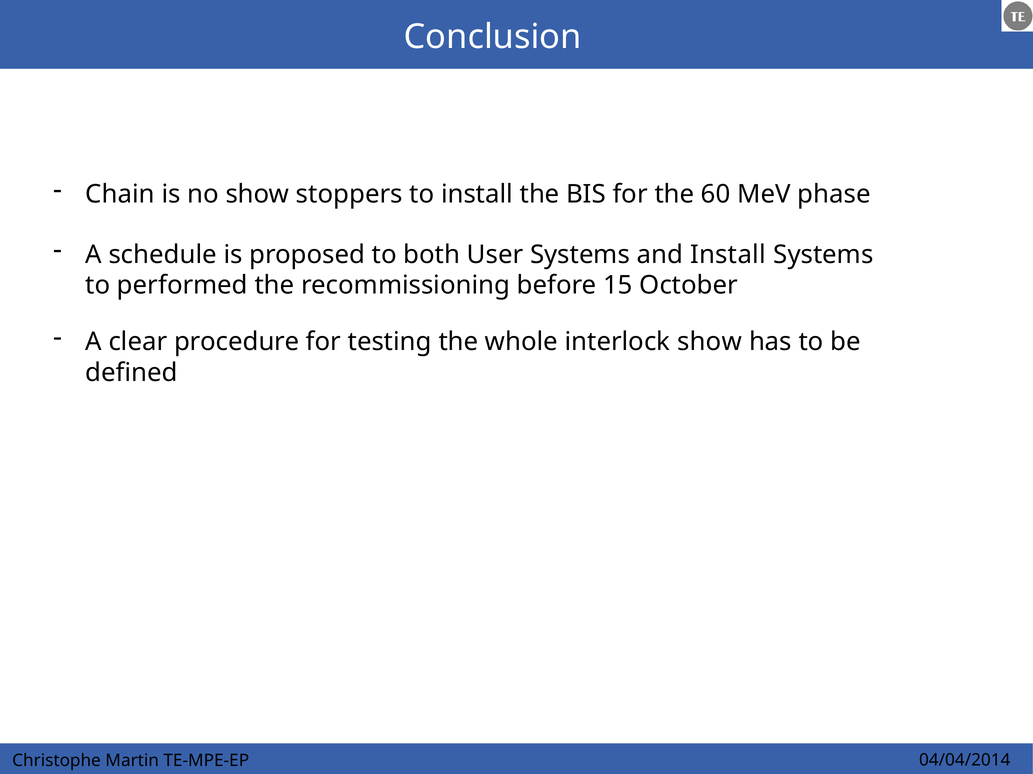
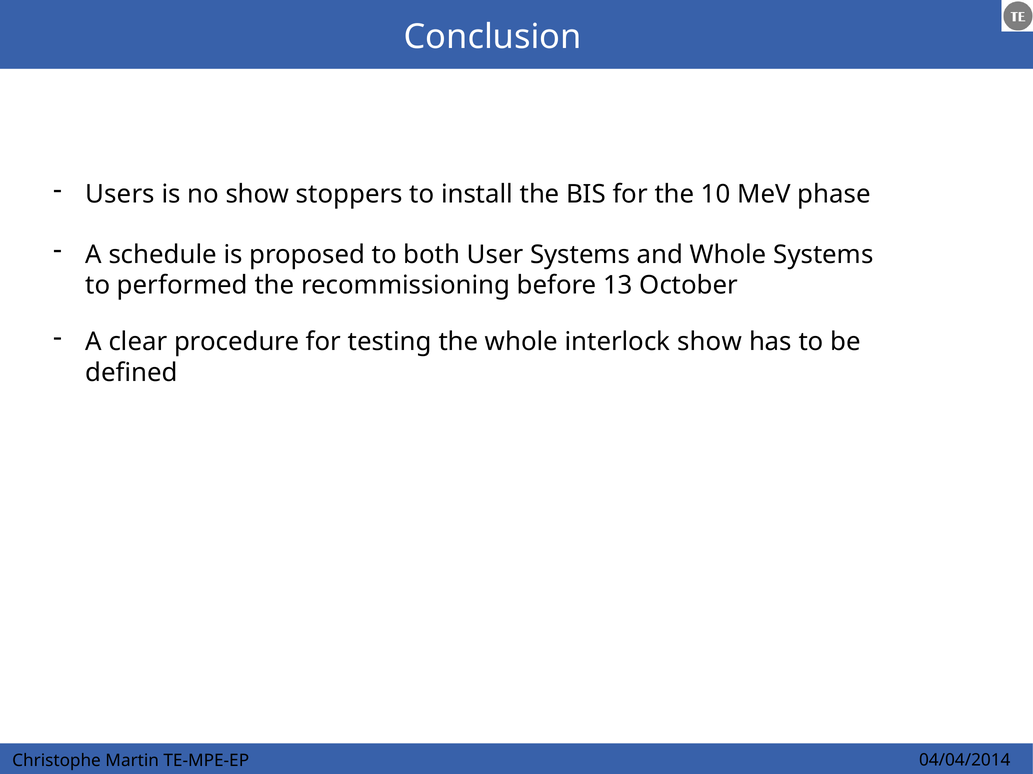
Chain: Chain -> Users
60: 60 -> 10
and Install: Install -> Whole
15: 15 -> 13
